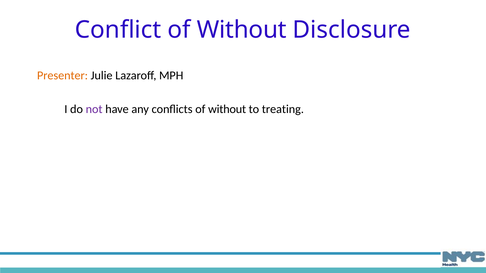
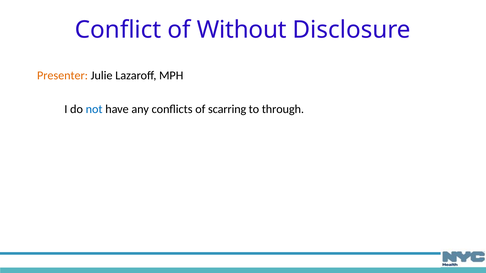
not colour: purple -> blue
conflicts of without: without -> scarring
treating: treating -> through
